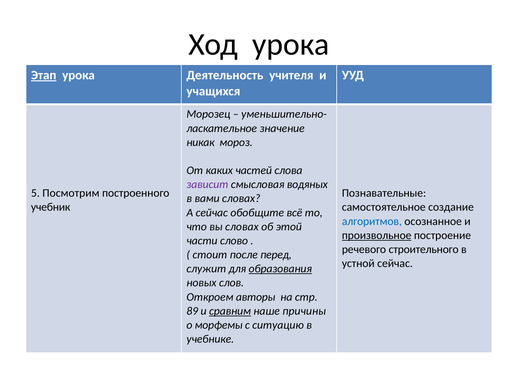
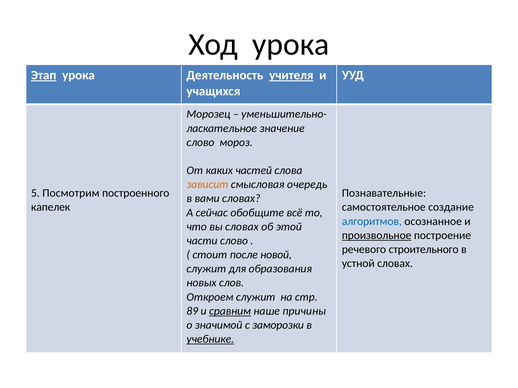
учителя underline: none -> present
никак at (200, 142): никак -> слово
зависит colour: purple -> orange
водяных: водяных -> очередь
учебник: учебник -> капелек
перед: перед -> новой
устной сейчас: сейчас -> словах
образования underline: present -> none
Откроем авторы: авторы -> служит
морфемы: морфемы -> значимой
ситуацию: ситуацию -> заморозки
учебнике underline: none -> present
